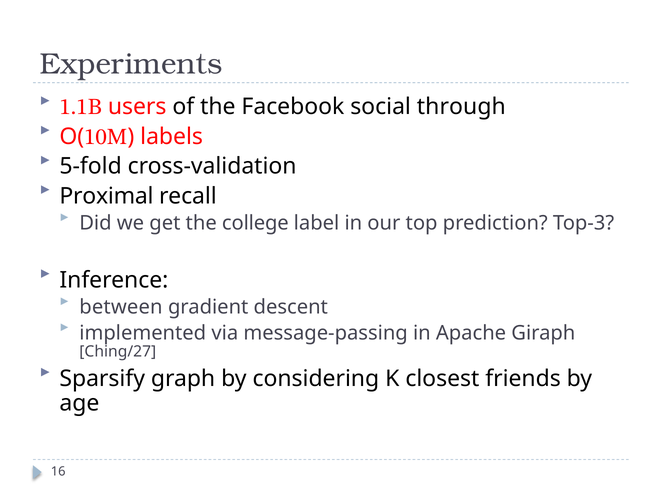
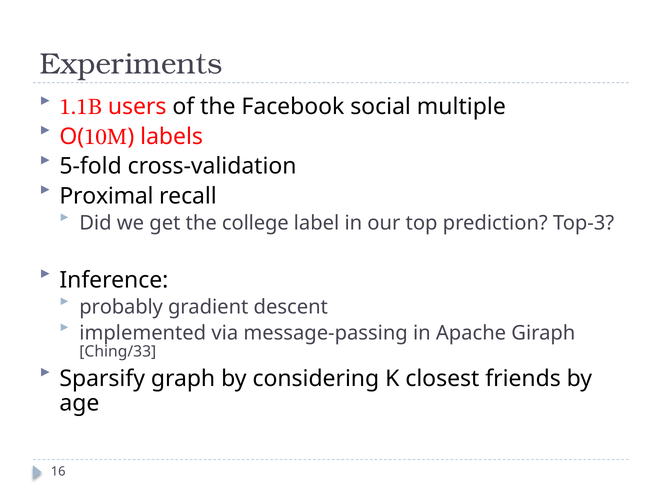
through: through -> multiple
between: between -> probably
Ching/27: Ching/27 -> Ching/33
